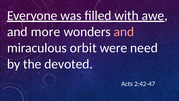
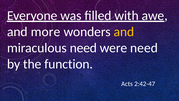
and at (124, 32) colour: pink -> yellow
miraculous orbit: orbit -> need
devoted: devoted -> function
